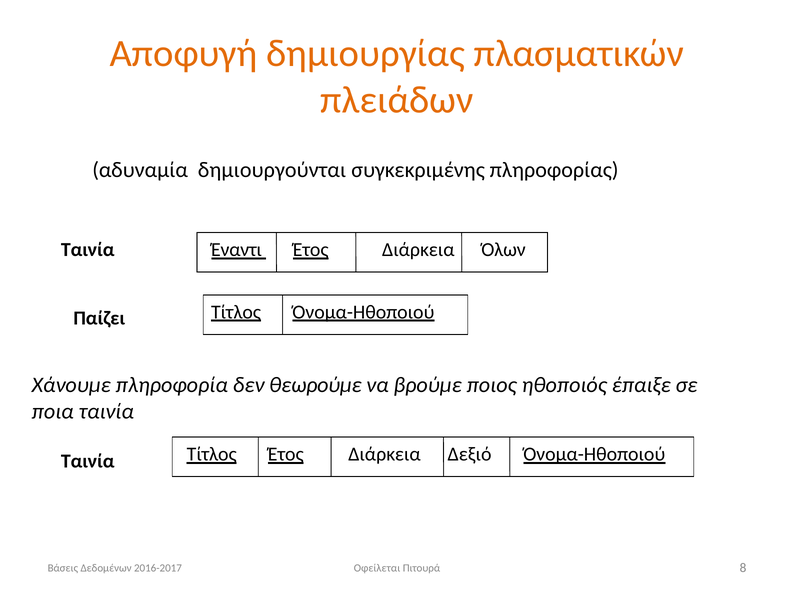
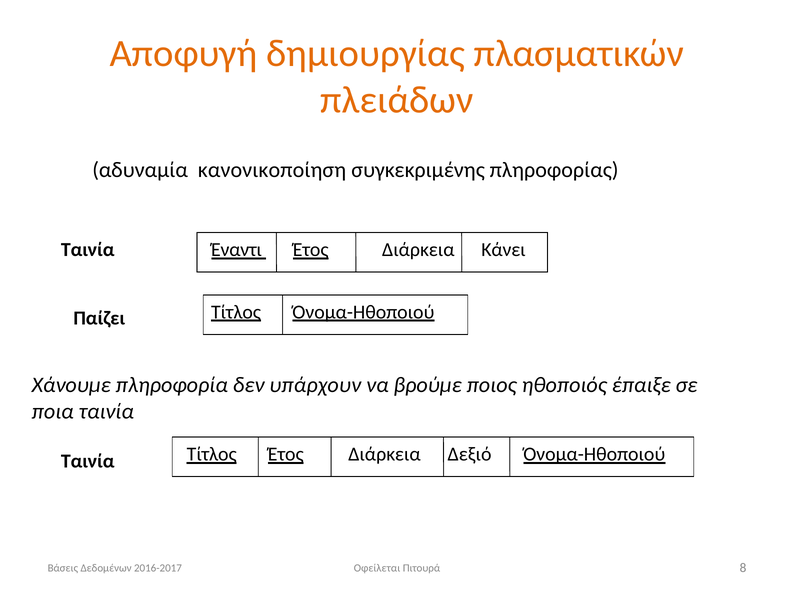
δημιουργούνται: δημιουργούνται -> κανονικοποίηση
Όλων: Όλων -> Κάνει
θεωρούμε: θεωρούμε -> υπάρχουν
